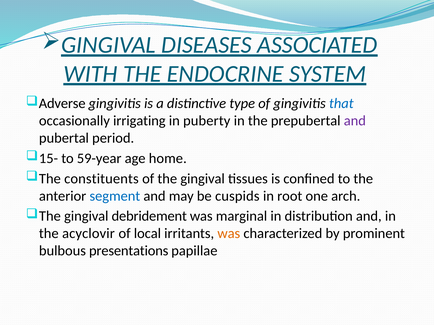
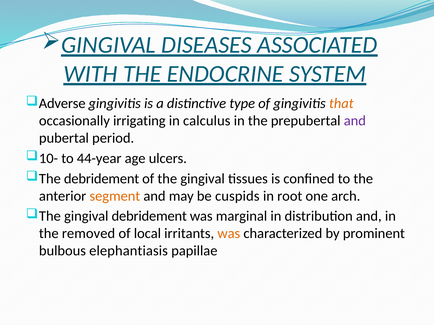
that colour: blue -> orange
puberty: puberty -> calculus
15-: 15- -> 10-
59-year: 59-year -> 44-year
home: home -> ulcers
The constituents: constituents -> debridement
segment colour: blue -> orange
acyclovir: acyclovir -> removed
presentations: presentations -> elephantiasis
